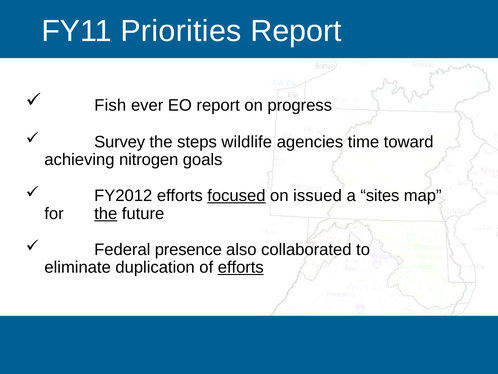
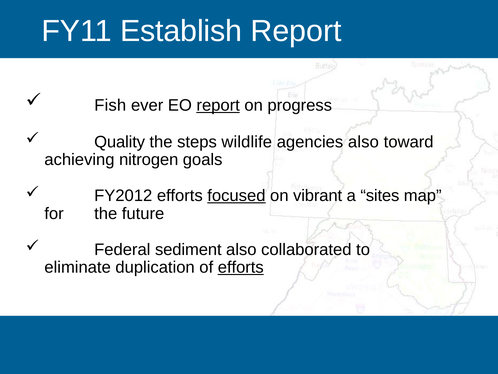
Priorities: Priorities -> Establish
report at (218, 105) underline: none -> present
Survey: Survey -> Quality
agencies time: time -> also
issued: issued -> vibrant
the at (106, 213) underline: present -> none
presence: presence -> sediment
